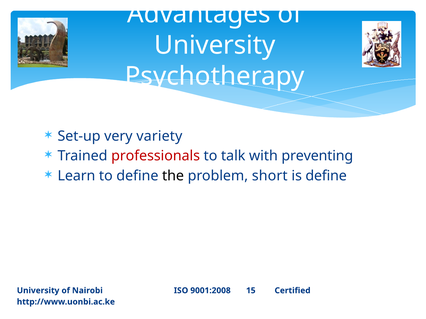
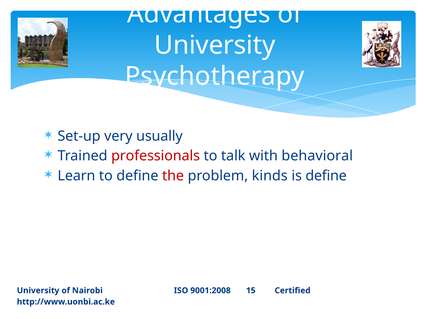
variety: variety -> usually
preventing: preventing -> behavioral
the colour: black -> red
short: short -> kinds
